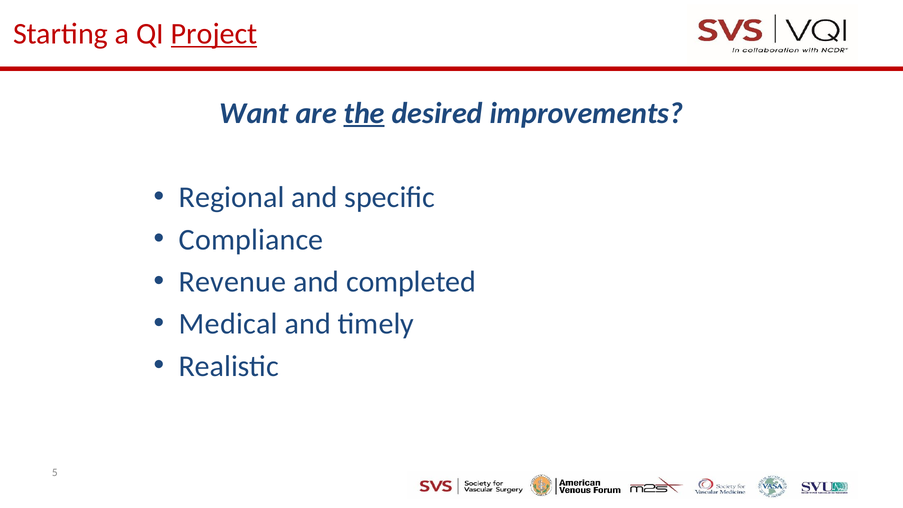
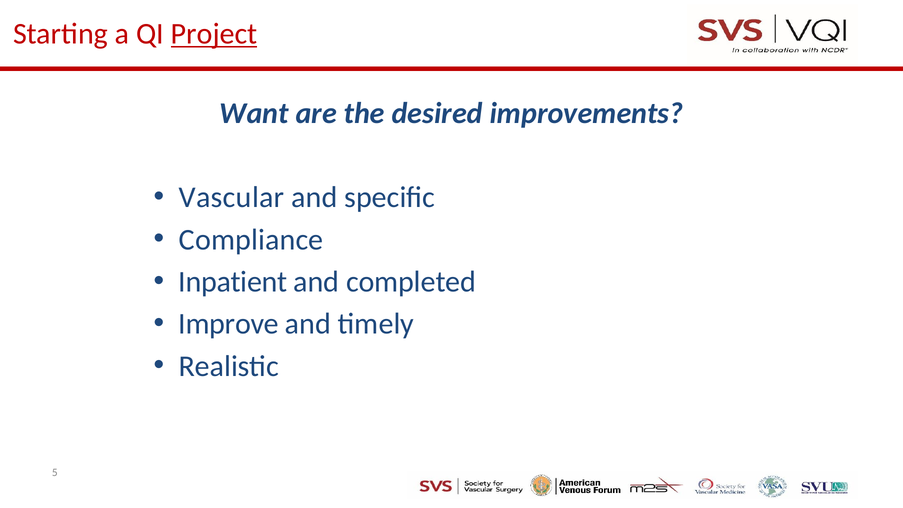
the underline: present -> none
Regional: Regional -> Vascular
Revenue: Revenue -> Inpatient
Medical: Medical -> Improve
